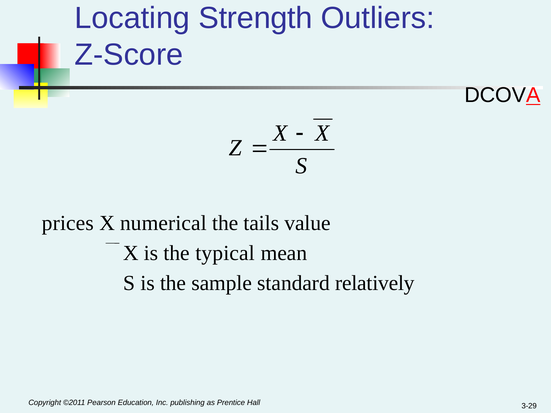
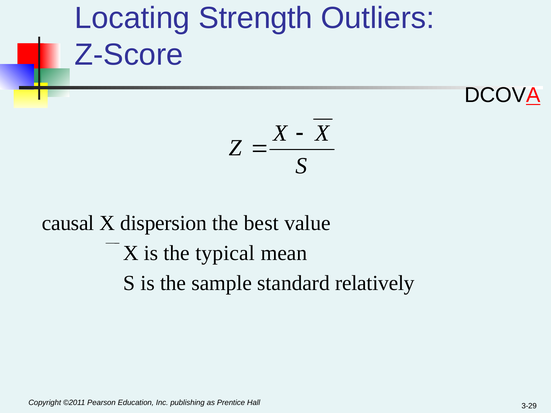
prices: prices -> causal
numerical: numerical -> dispersion
tails: tails -> best
